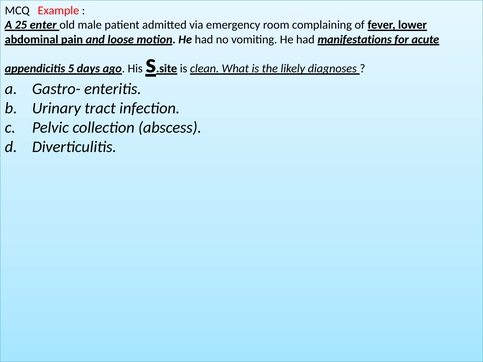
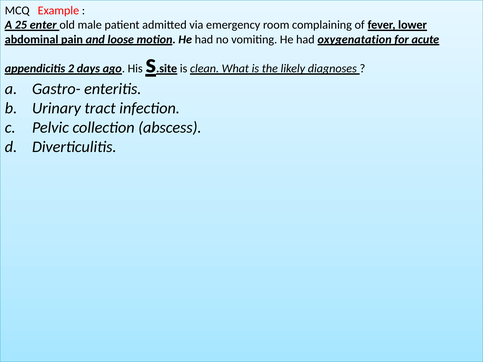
manifestations: manifestations -> oxygenatation
5: 5 -> 2
